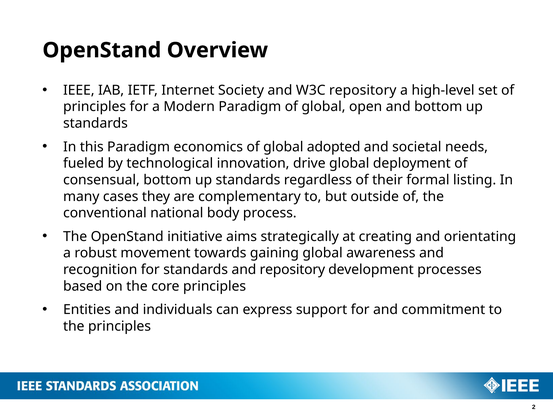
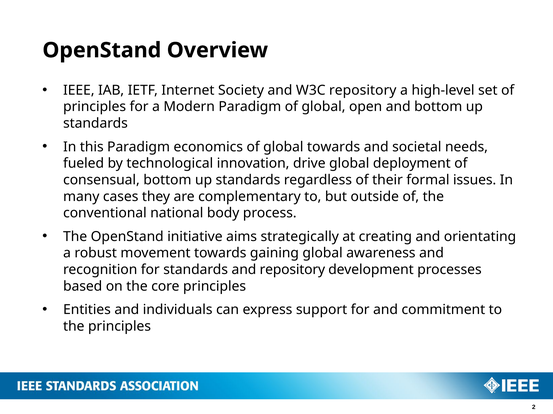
global adopted: adopted -> towards
listing: listing -> issues
